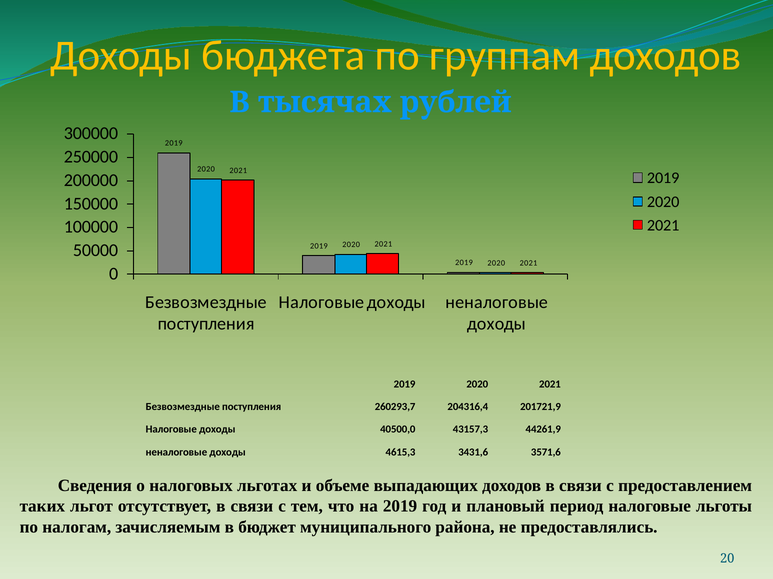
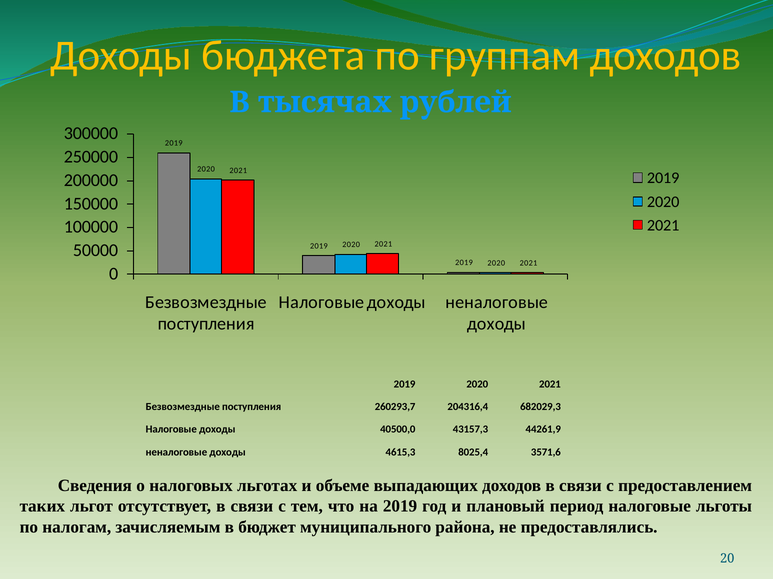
201721,9: 201721,9 -> 682029,3
3431,6: 3431,6 -> 8025,4
